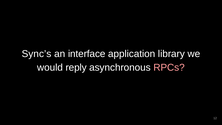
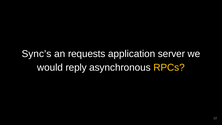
interface: interface -> requests
library: library -> server
RPCs colour: pink -> yellow
